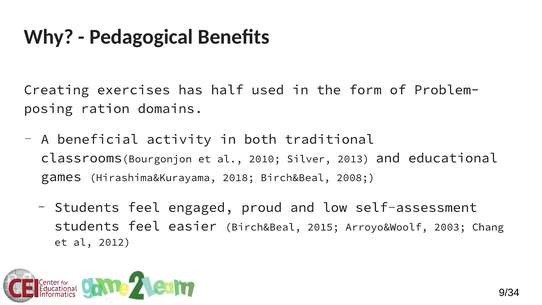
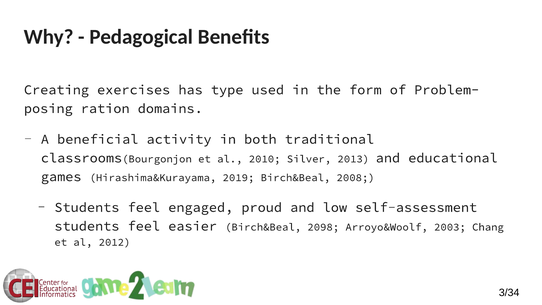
half: half -> type
2018: 2018 -> 2019
2015: 2015 -> 2098
9/34: 9/34 -> 3/34
